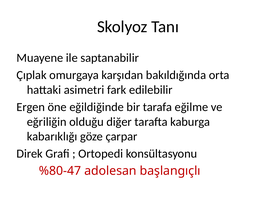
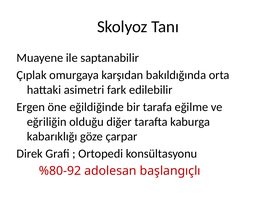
%80-47: %80-47 -> %80-92
